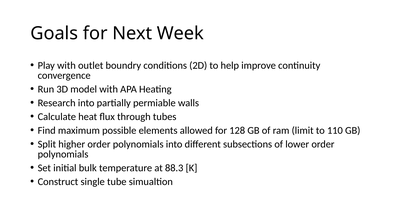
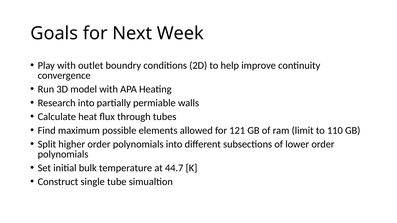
128: 128 -> 121
88.3: 88.3 -> 44.7
